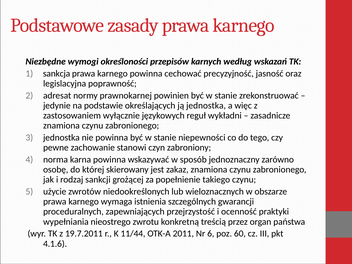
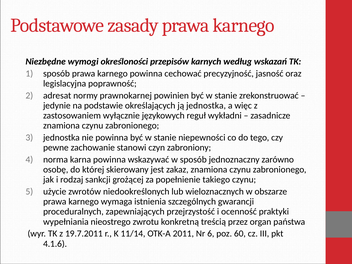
sankcja at (57, 74): sankcja -> sposób
11/44: 11/44 -> 11/14
